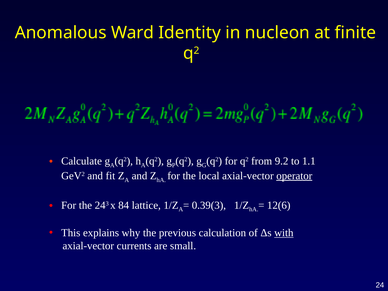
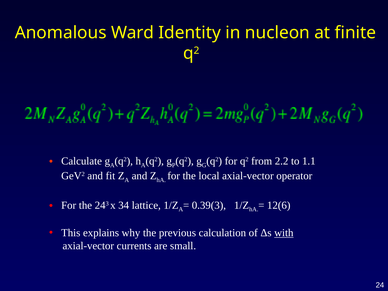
9.2: 9.2 -> 2.2
operator underline: present -> none
84: 84 -> 34
